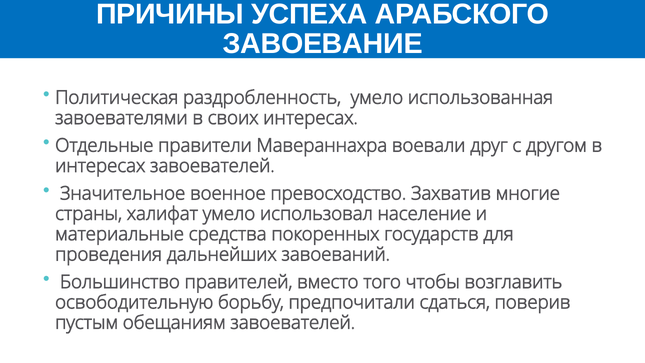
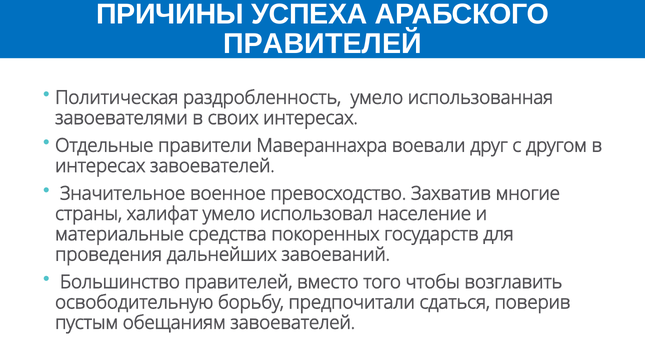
ЗАВОЕВАНИЕ at (323, 44): ЗАВОЕВАНИЕ -> ПРАВИТЕЛЕЙ
